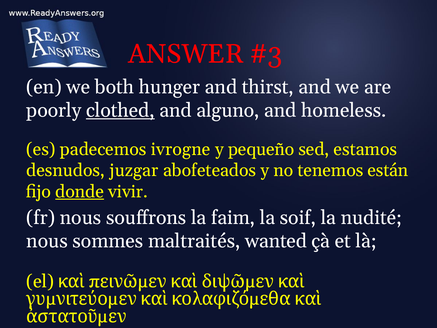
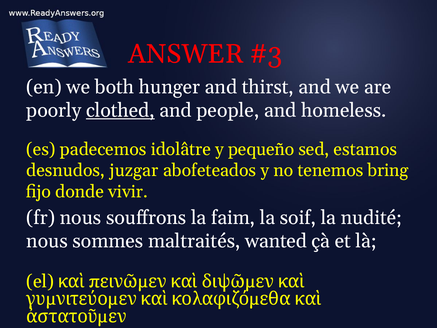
alguno: alguno -> people
ivrogne: ivrogne -> idolâtre
están: están -> bring
donde underline: present -> none
